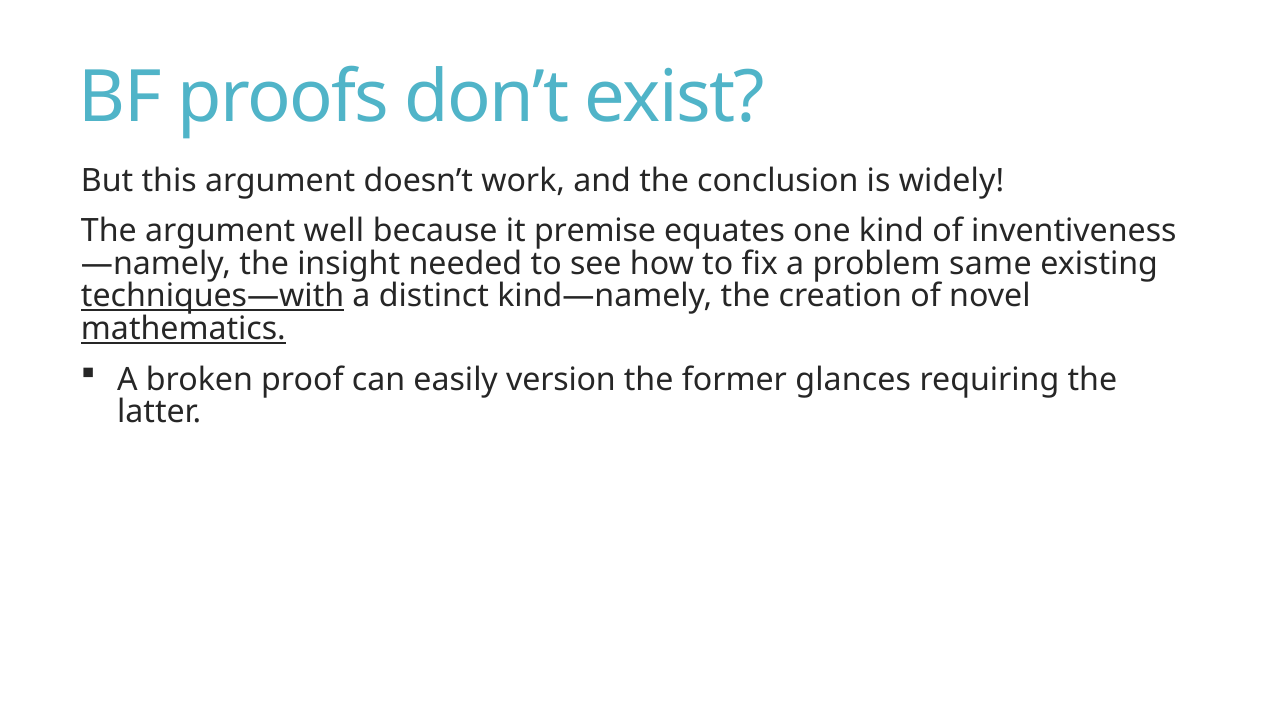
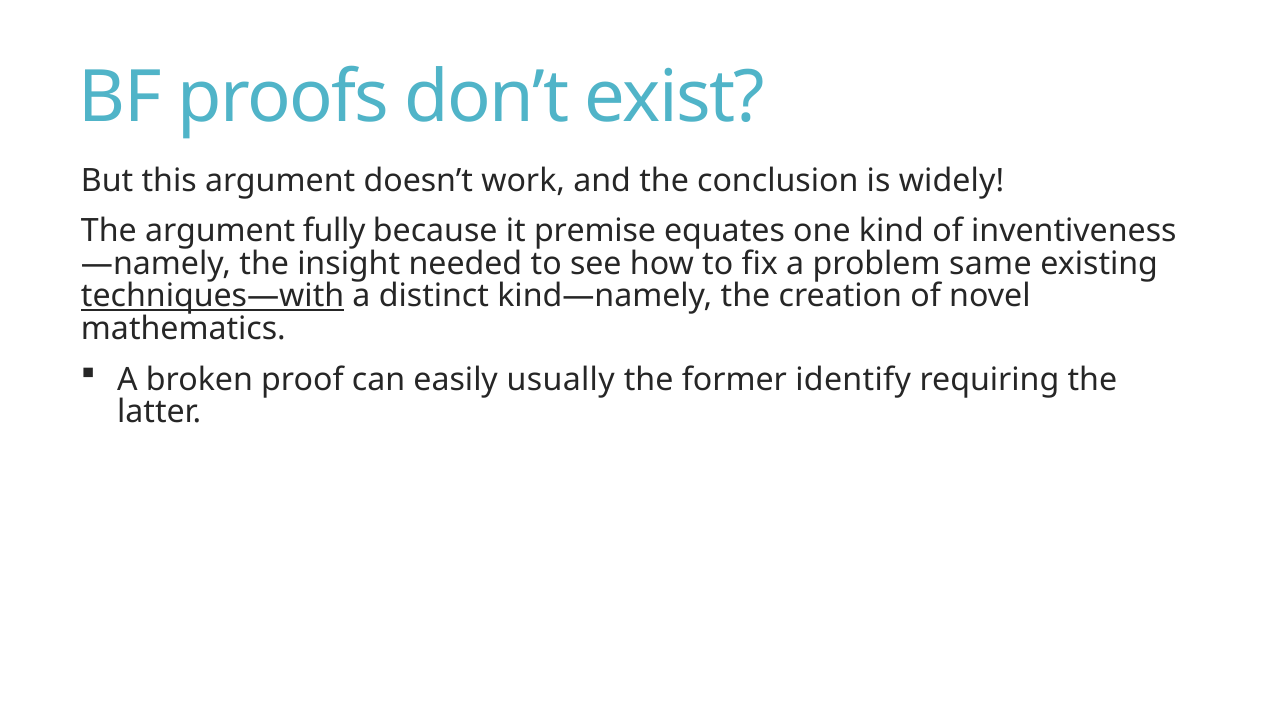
well: well -> fully
mathematics underline: present -> none
version: version -> usually
glances: glances -> identify
